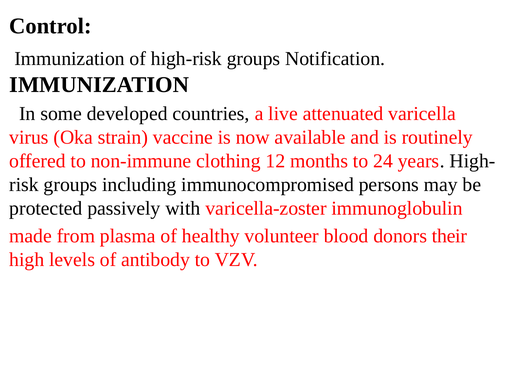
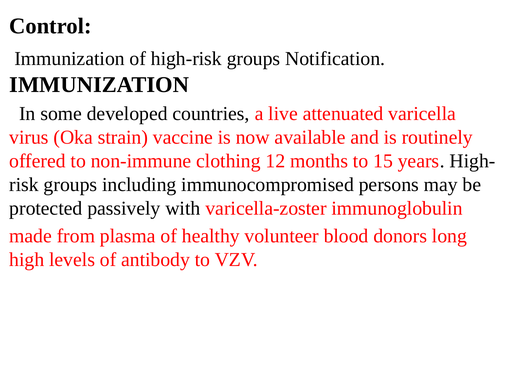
24: 24 -> 15
their: their -> long
